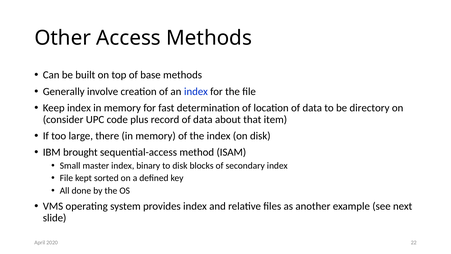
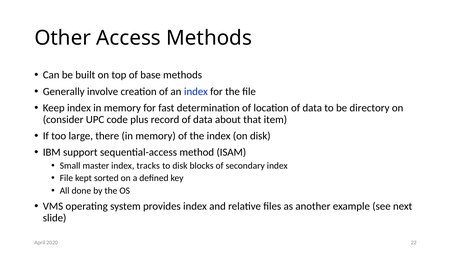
brought: brought -> support
binary: binary -> tracks
